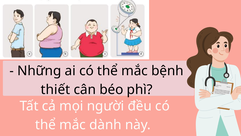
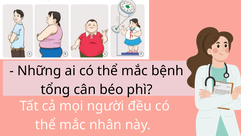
thiết: thiết -> tổng
dành: dành -> nhân
